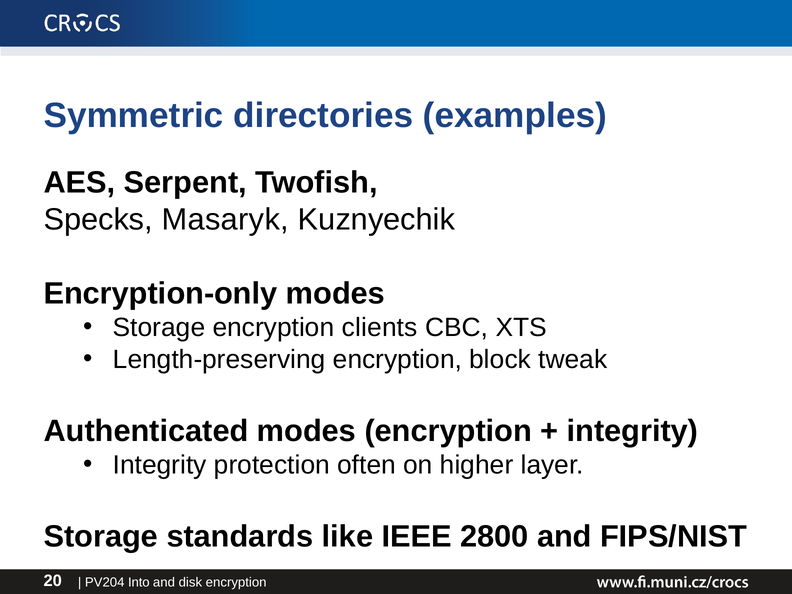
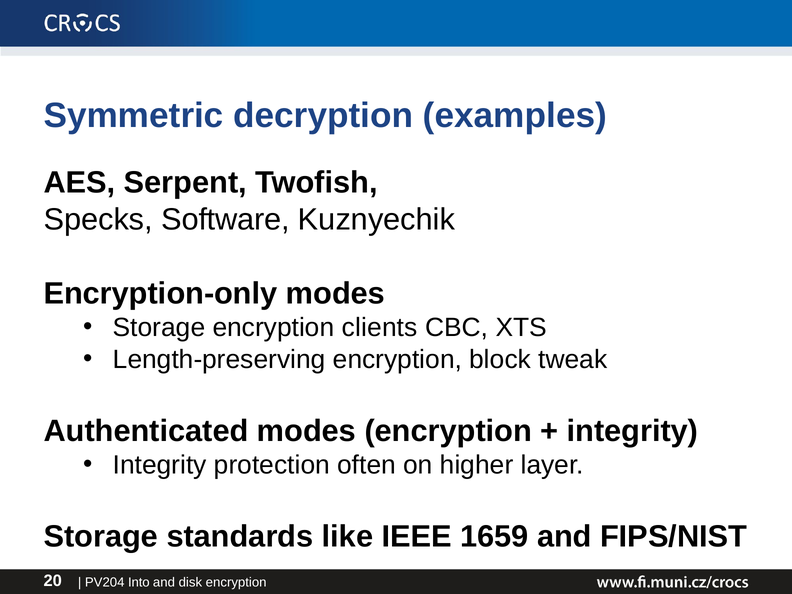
directories: directories -> decryption
Masaryk: Masaryk -> Software
2800: 2800 -> 1659
